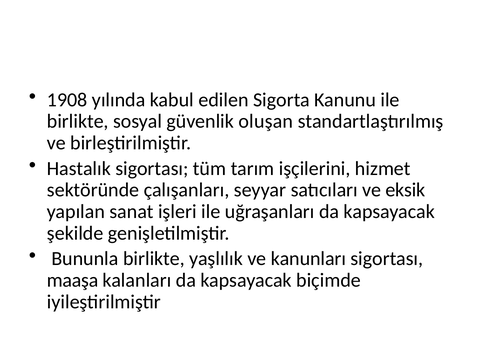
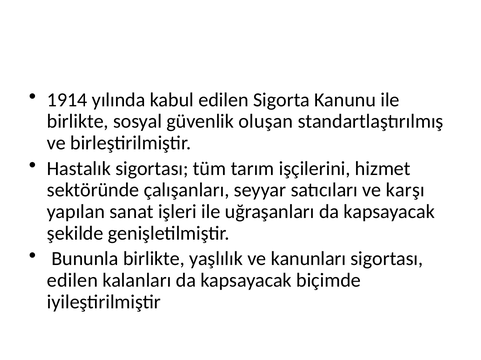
1908: 1908 -> 1914
eksik: eksik -> karşı
maaşa at (73, 281): maaşa -> edilen
